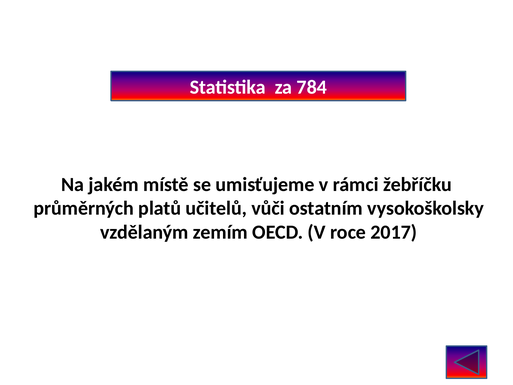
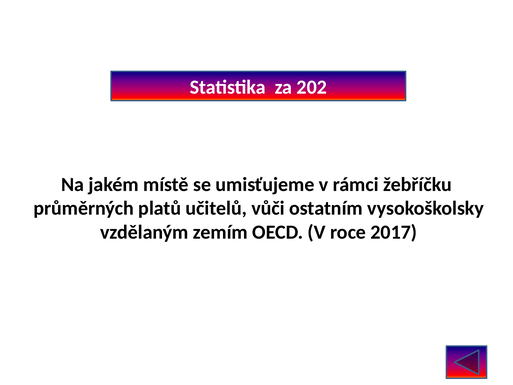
784: 784 -> 202
